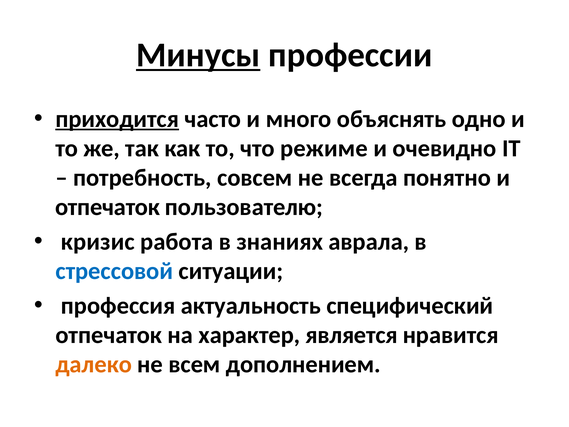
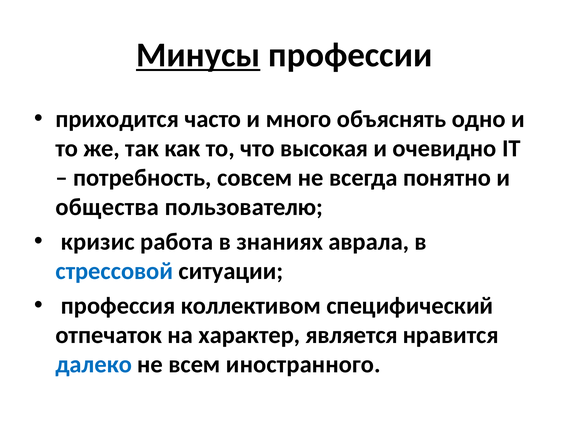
приходится underline: present -> none
режиме: режиме -> высокая
отпечаток at (108, 207): отпечаток -> общества
актуальность: актуальность -> коллективом
далеко colour: orange -> blue
дополнением: дополнением -> иностранного
